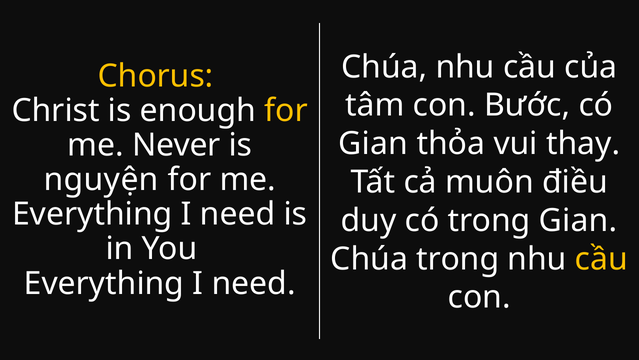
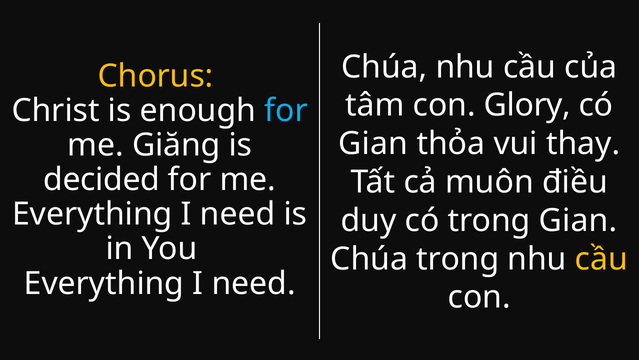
Bước: Bước -> Glory
for at (286, 110) colour: yellow -> light blue
Never: Never -> Giăng
nguyện: nguyện -> decided
